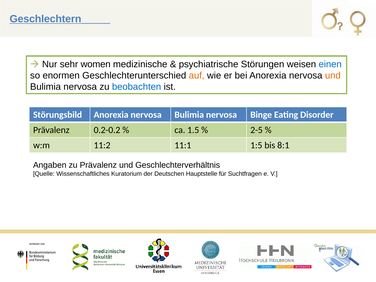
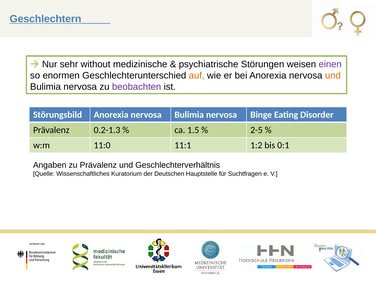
women: women -> without
einen colour: blue -> purple
beobachten colour: blue -> purple
0.2-0.2: 0.2-0.2 -> 0.2-1.3
11:2: 11:2 -> 11:0
1:5: 1:5 -> 1:2
8:1: 8:1 -> 0:1
